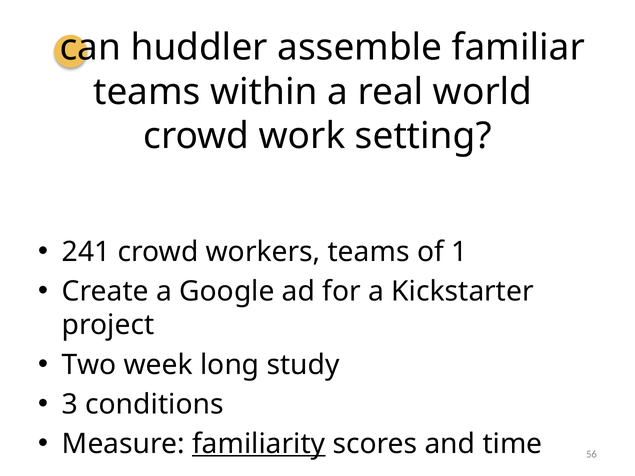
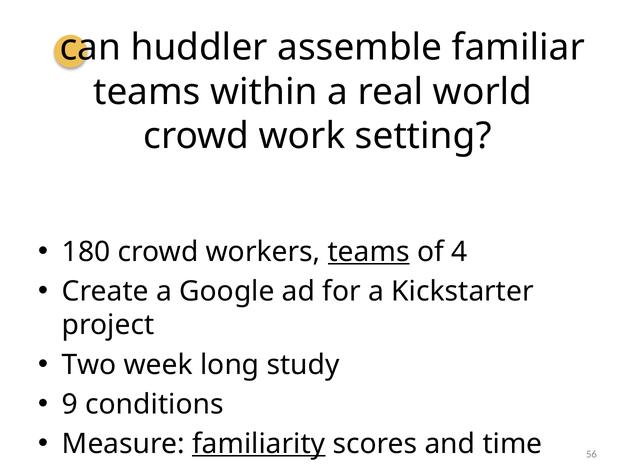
241: 241 -> 180
teams at (369, 252) underline: none -> present
1: 1 -> 4
3: 3 -> 9
